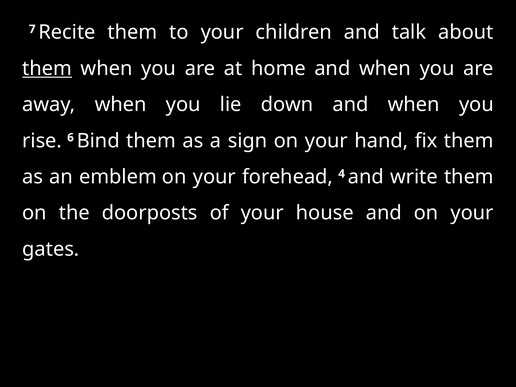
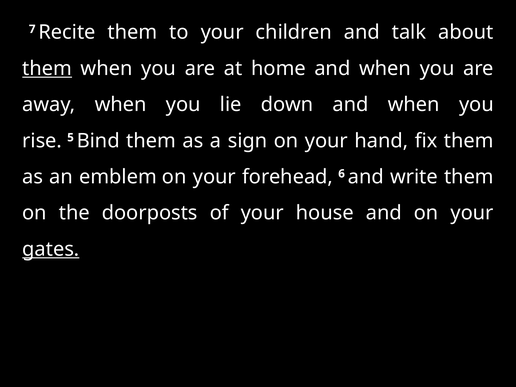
6: 6 -> 5
4: 4 -> 6
gates underline: none -> present
